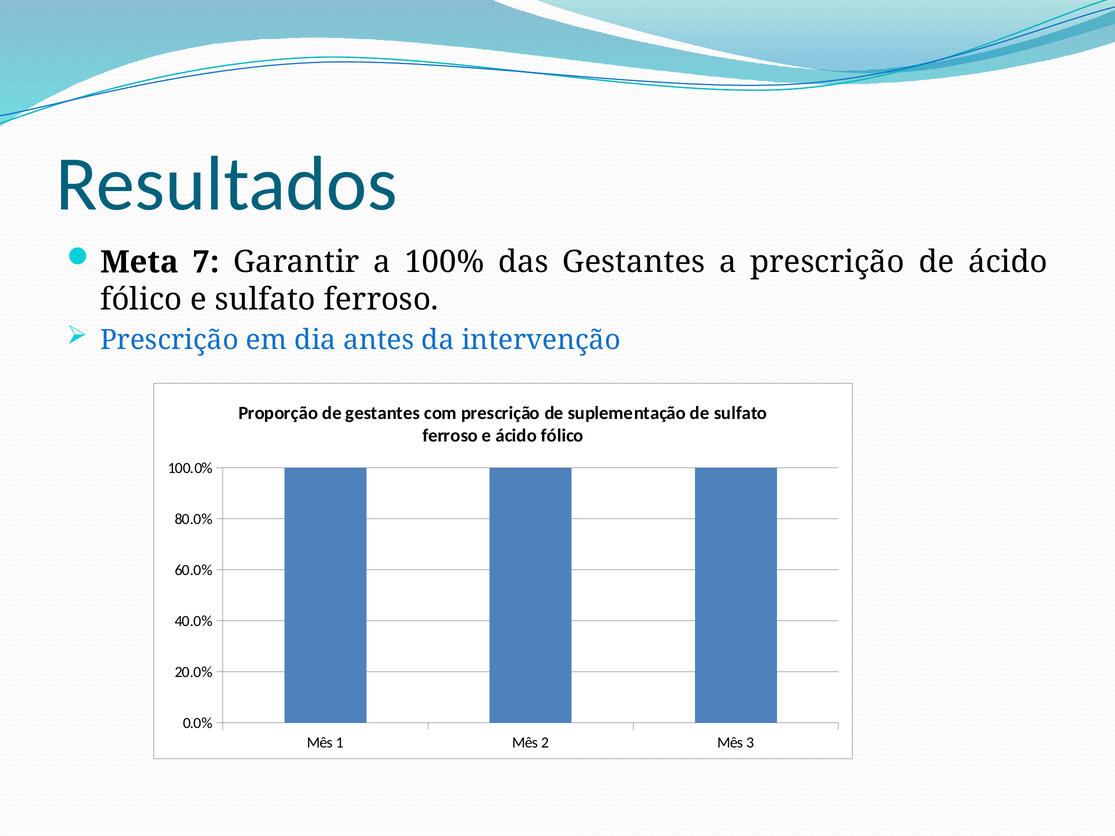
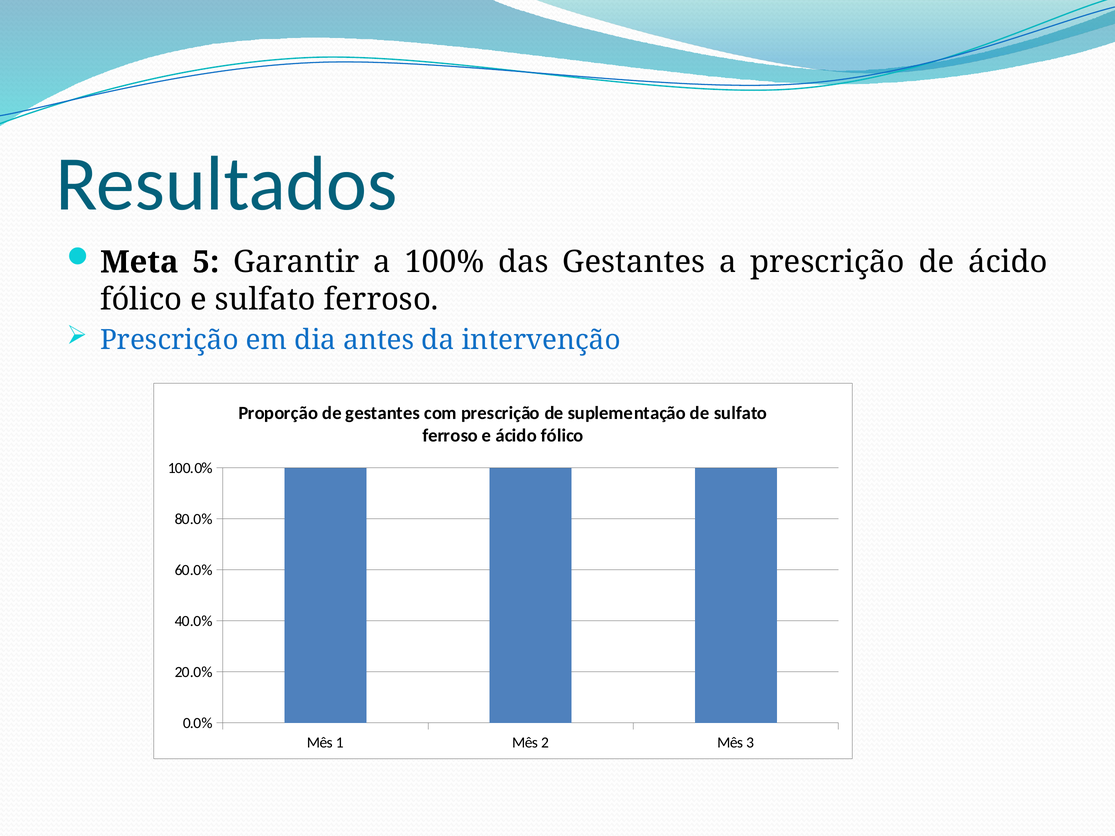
7: 7 -> 5
